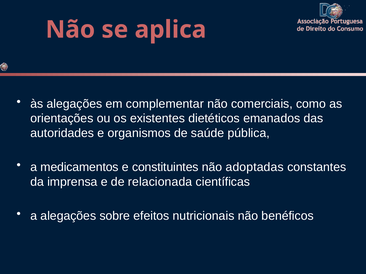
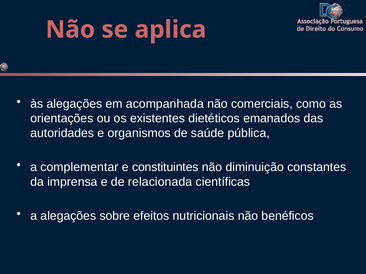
complementar: complementar -> acompanhada
medicamentos: medicamentos -> complementar
adoptadas: adoptadas -> diminuição
